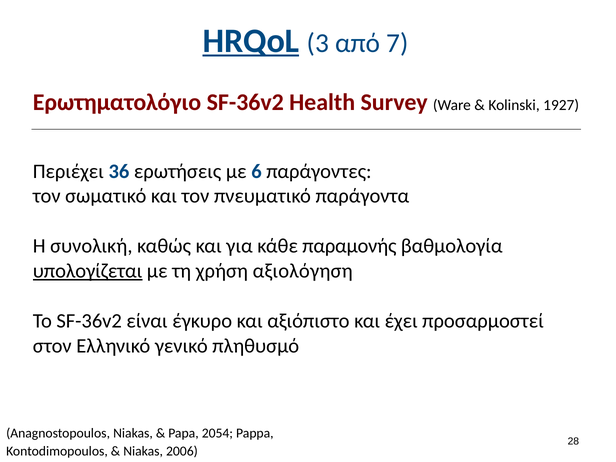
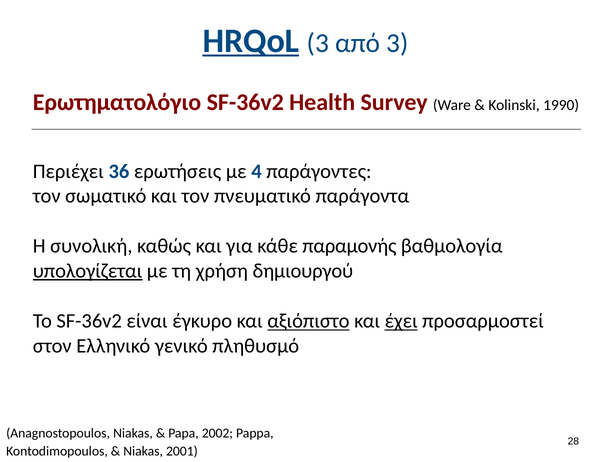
από 7: 7 -> 3
1927: 1927 -> 1990
6: 6 -> 4
αξιολόγηση: αξιολόγηση -> δημιουργού
αξιόπιστο underline: none -> present
έχει underline: none -> present
2054: 2054 -> 2002
2006: 2006 -> 2001
